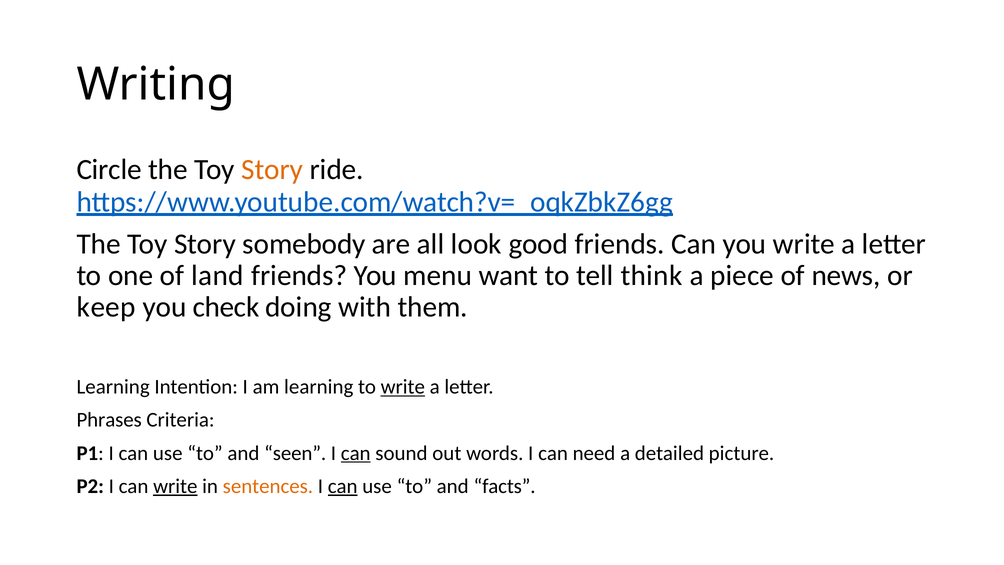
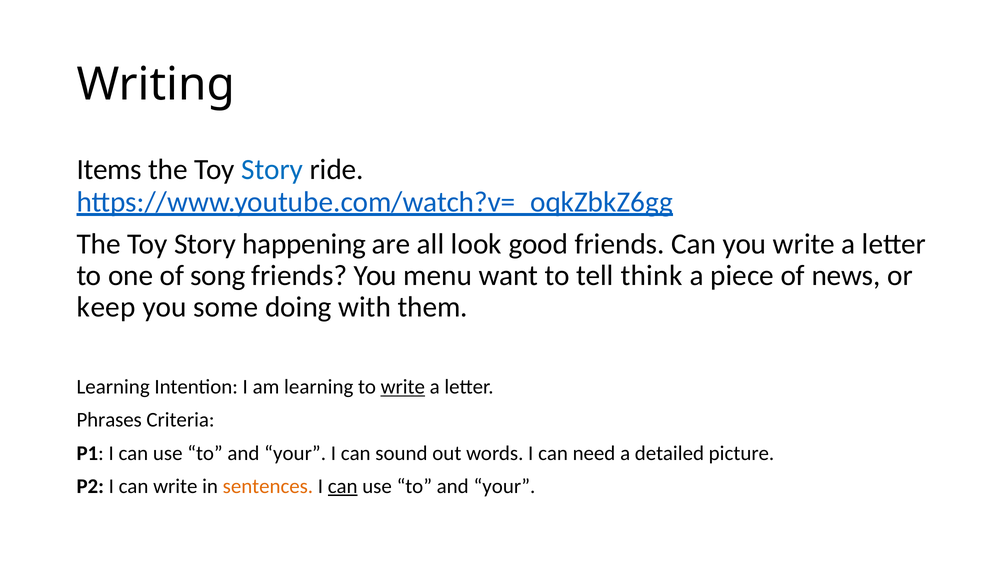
Circle: Circle -> Items
Story at (272, 170) colour: orange -> blue
somebody: somebody -> happening
land: land -> song
check: check -> some
seen at (295, 453): seen -> your
can at (356, 453) underline: present -> none
write at (175, 486) underline: present -> none
facts at (505, 486): facts -> your
